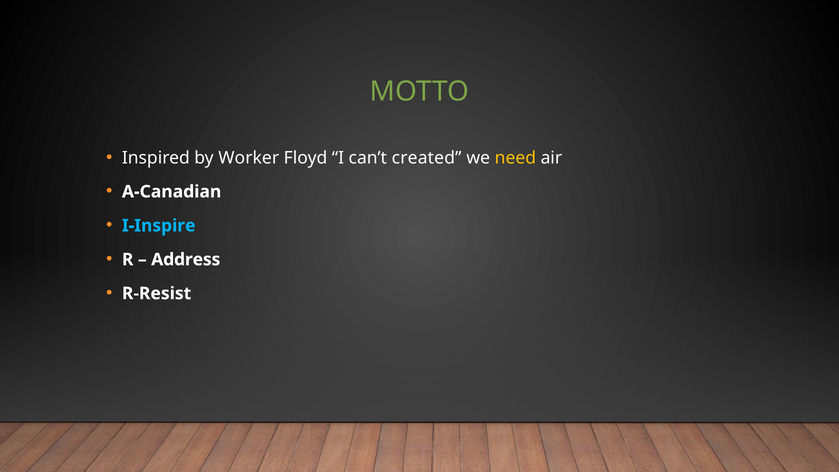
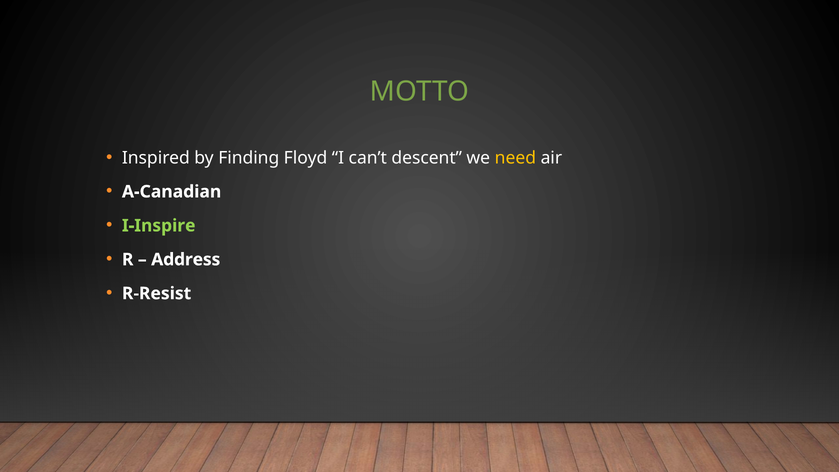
Worker: Worker -> Finding
created: created -> descent
I-Inspire colour: light blue -> light green
